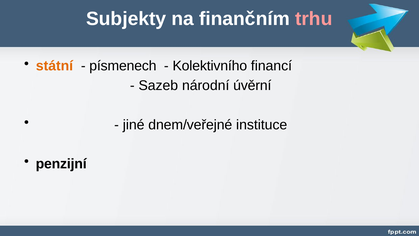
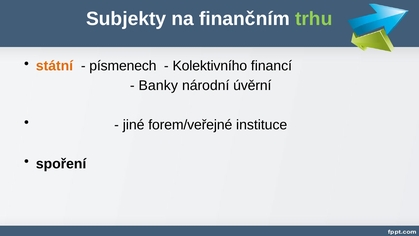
trhu colour: pink -> light green
Sazeb: Sazeb -> Banky
dnem/veřejné: dnem/veřejné -> forem/veřejné
penzijní: penzijní -> spoření
